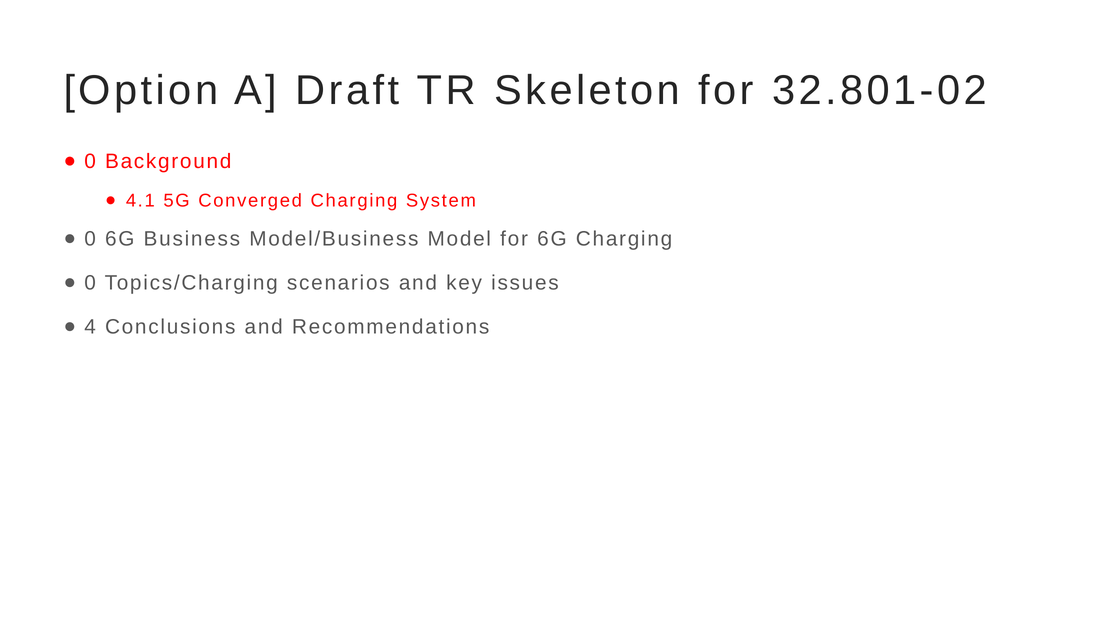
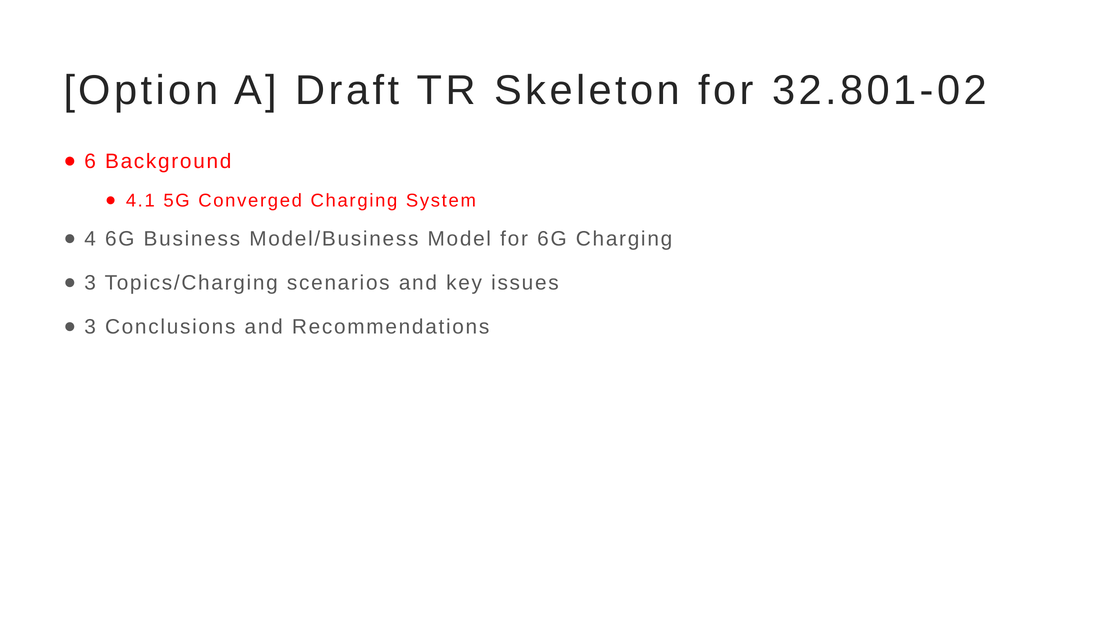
0 at (90, 161): 0 -> 6
0 at (90, 239): 0 -> 4
0 at (90, 283): 0 -> 3
4 at (90, 327): 4 -> 3
